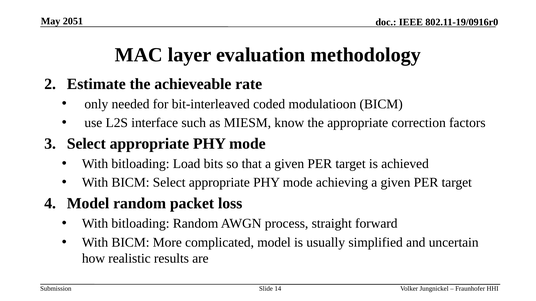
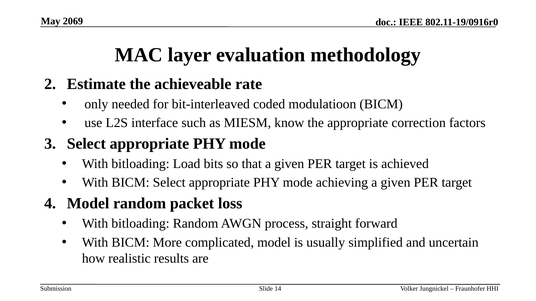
2051: 2051 -> 2069
